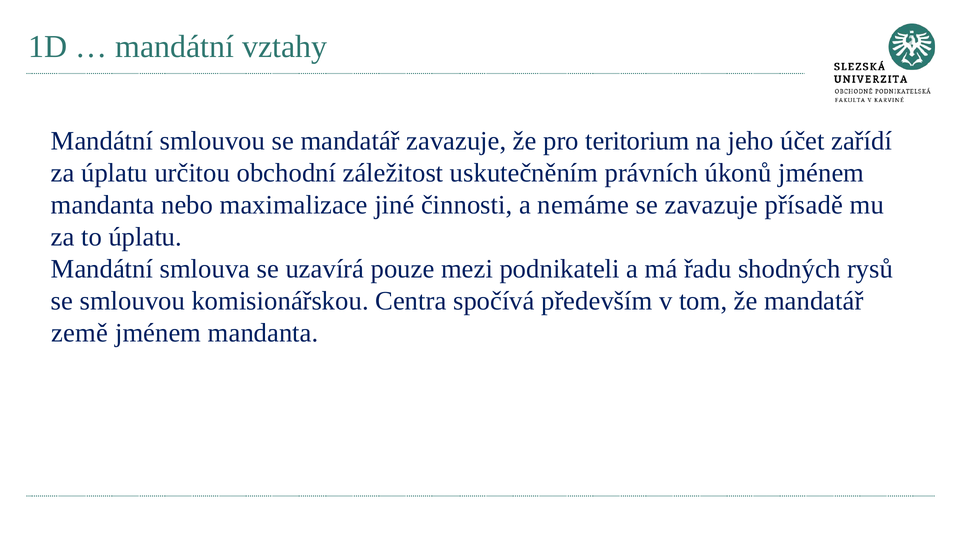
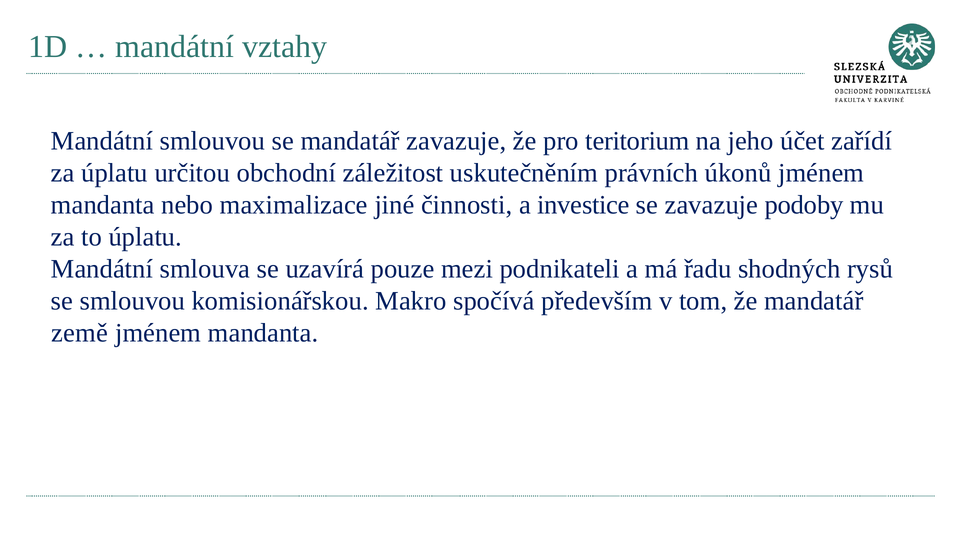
nemáme: nemáme -> investice
přísadě: přísadě -> podoby
Centra: Centra -> Makro
